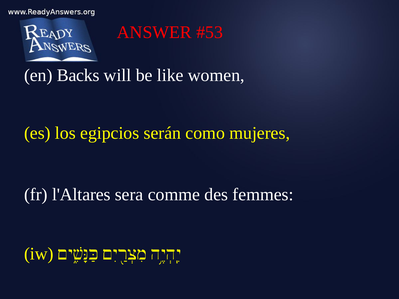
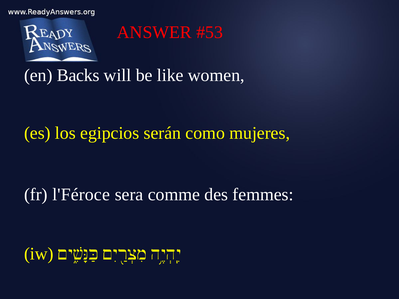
l'Altares: l'Altares -> l'Féroce
